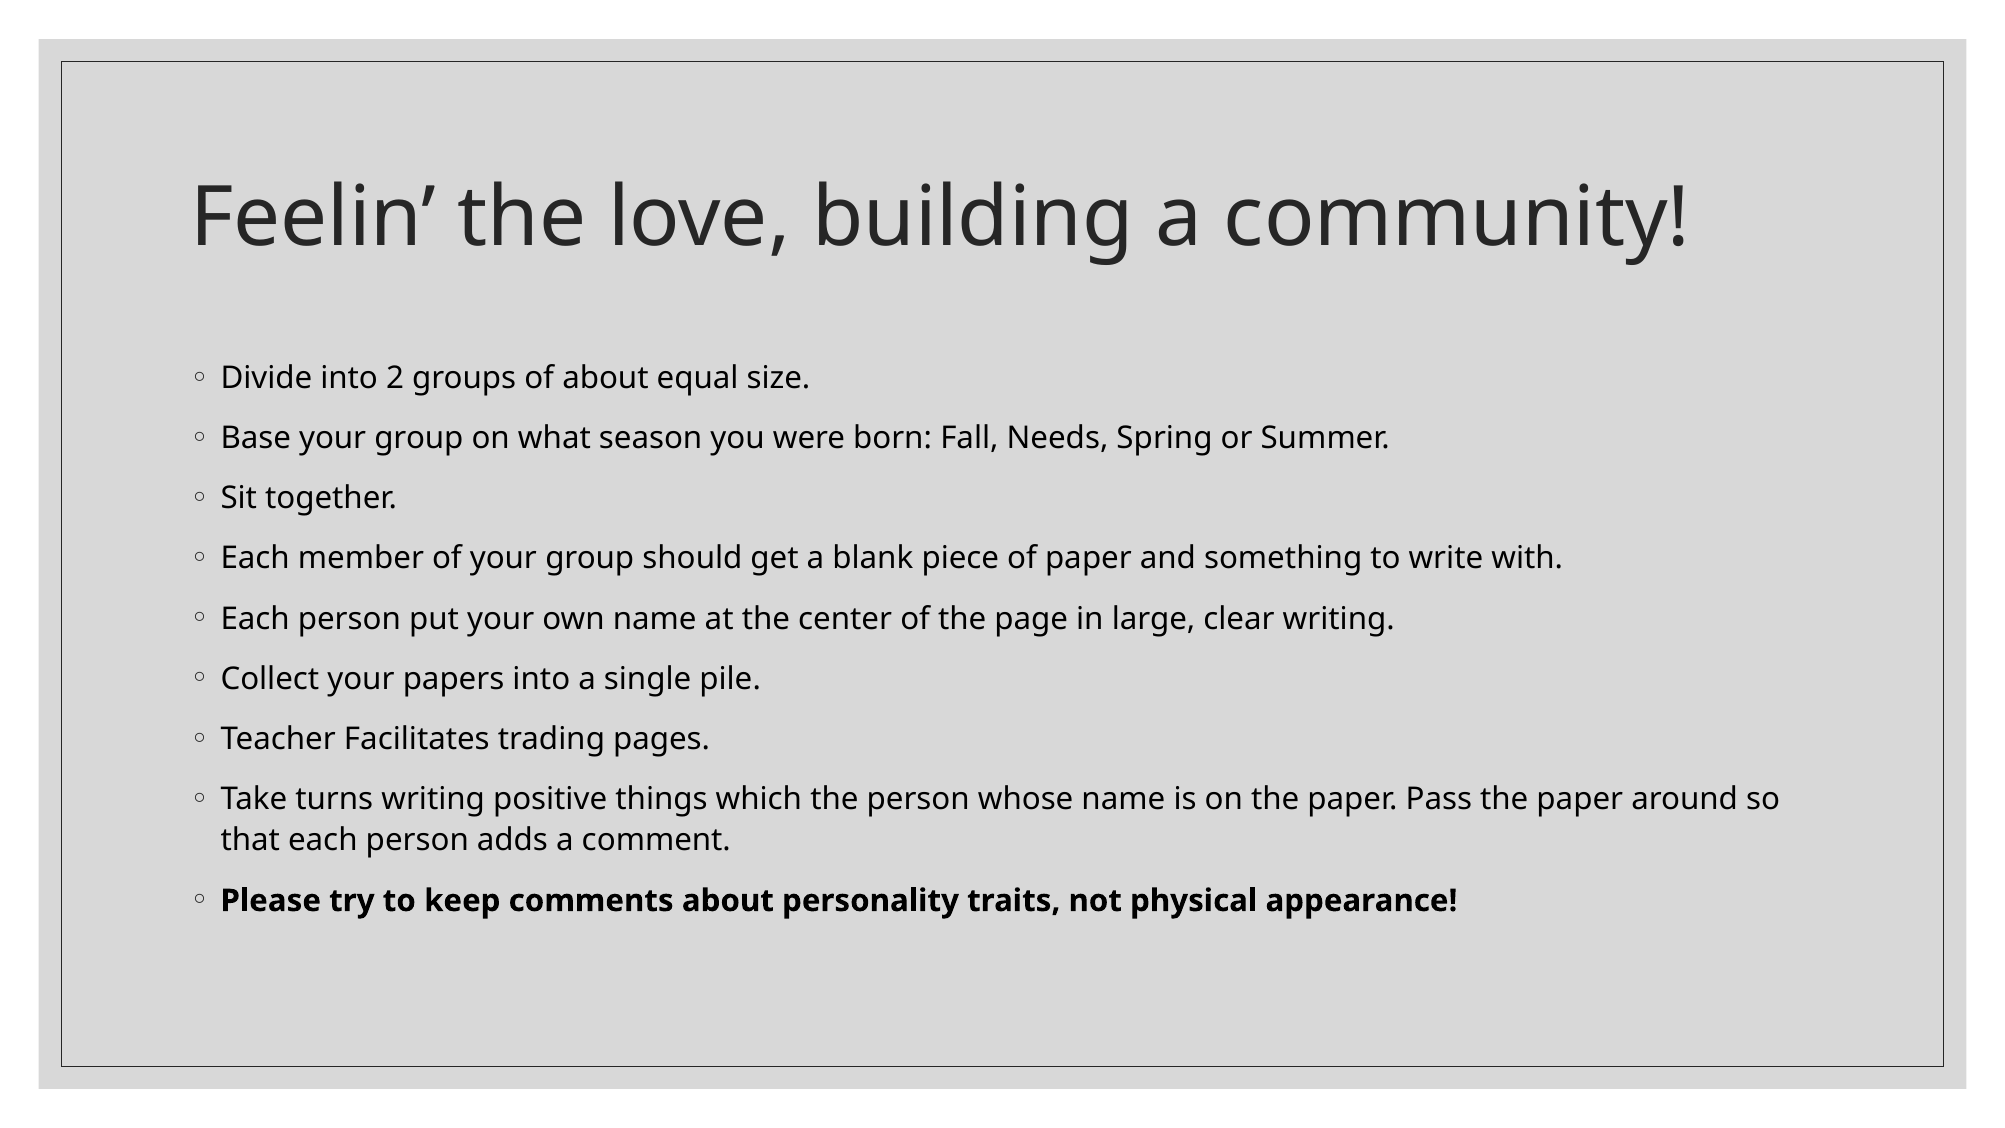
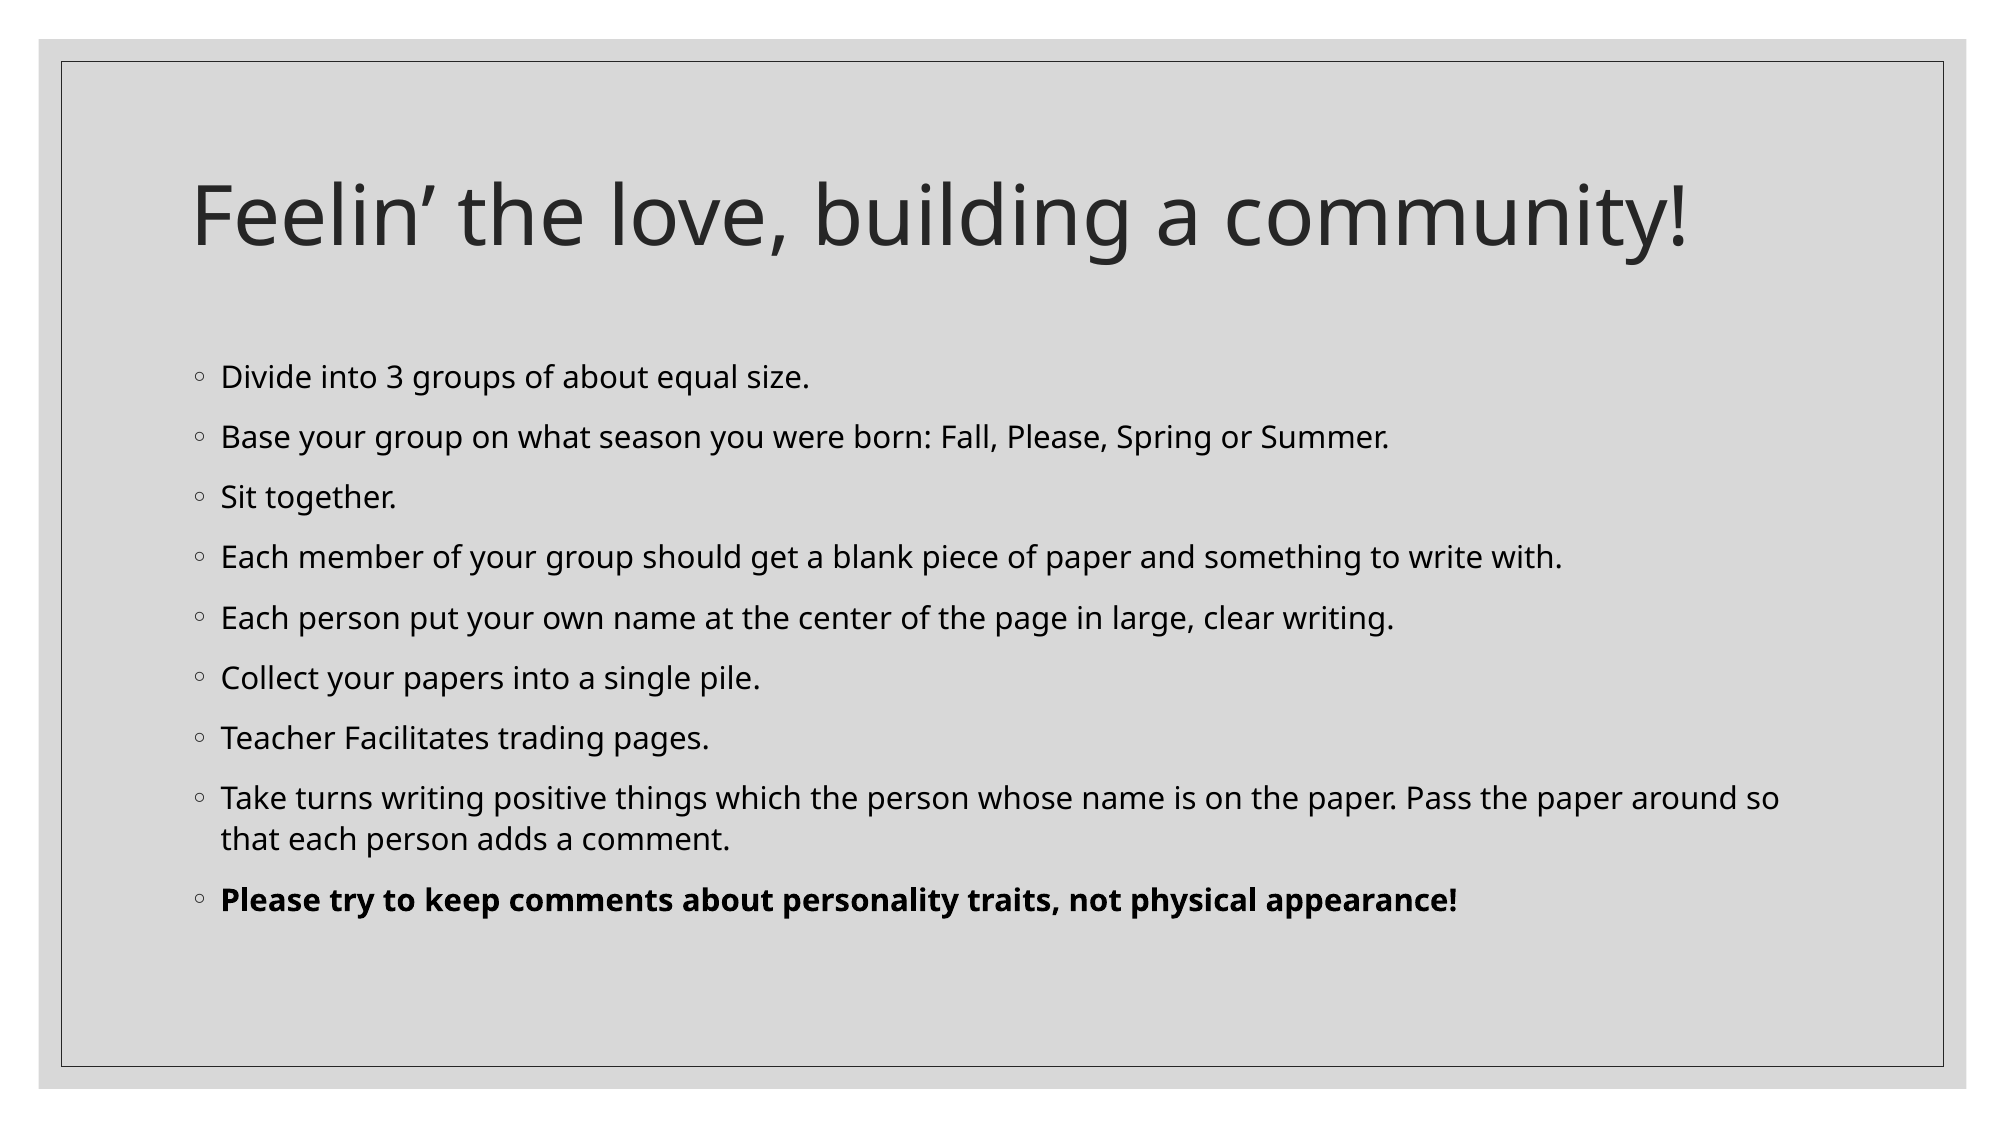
2: 2 -> 3
Fall Needs: Needs -> Please
